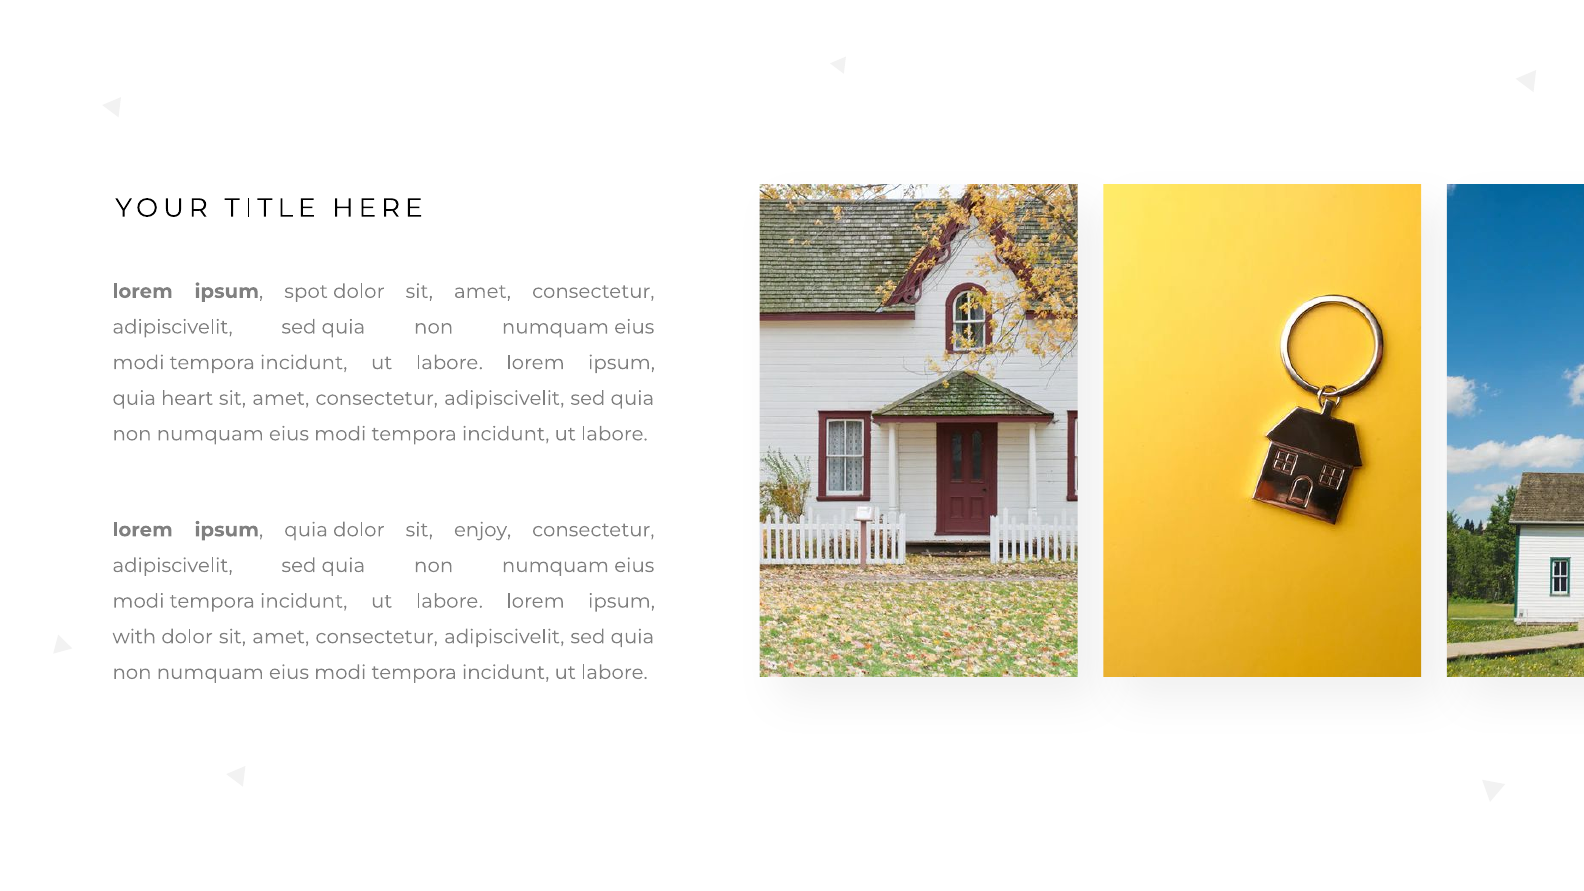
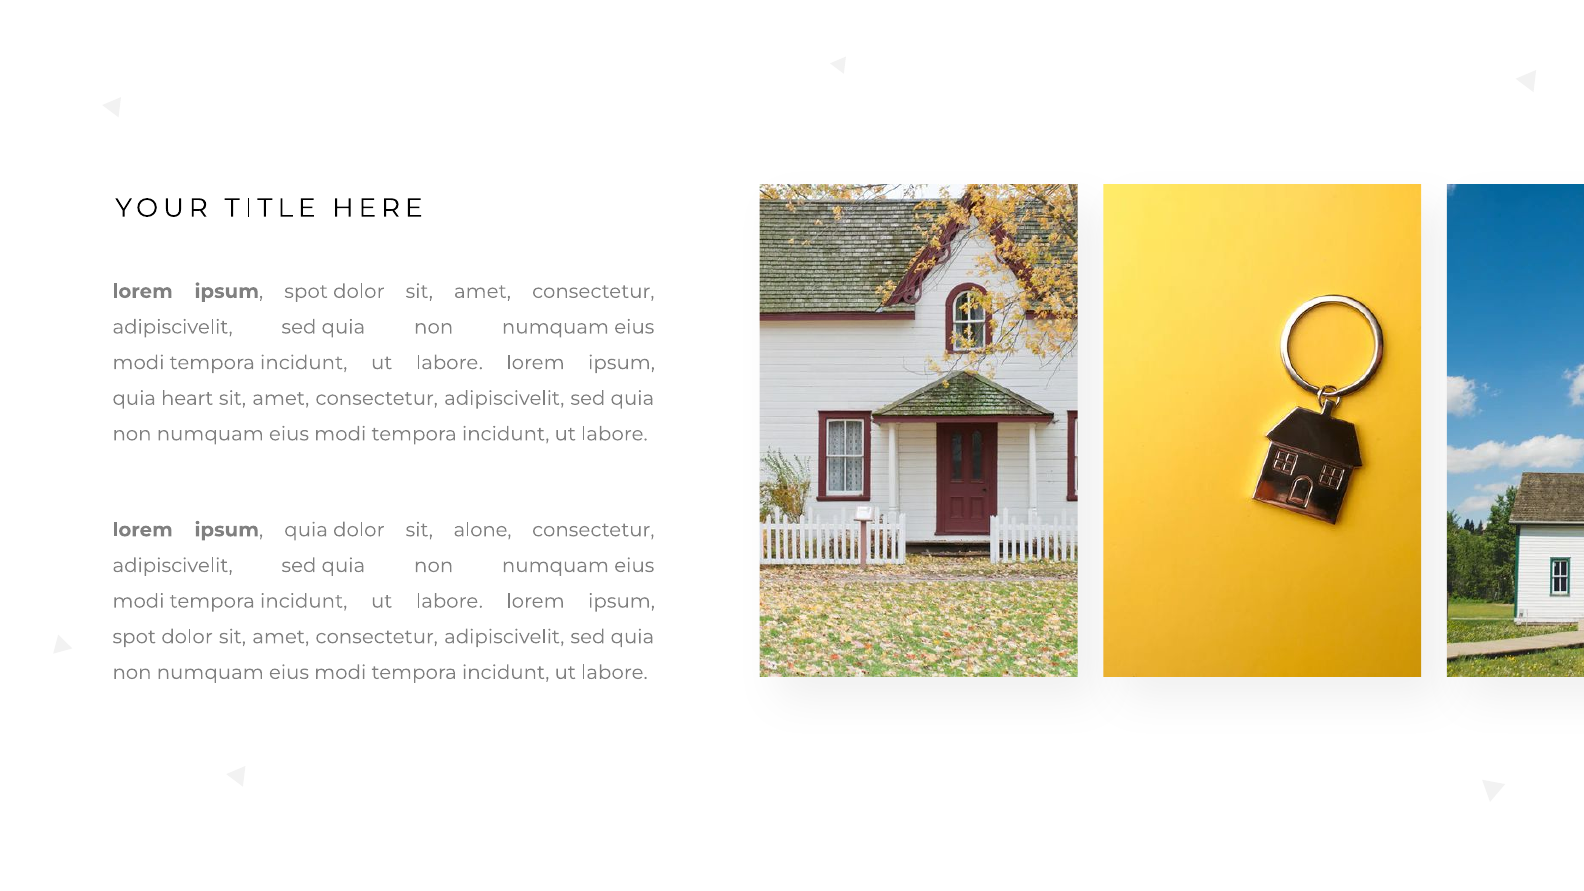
enjoy: enjoy -> alone
with at (134, 637): with -> spot
